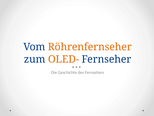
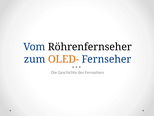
Röhrenfernseher colour: orange -> black
